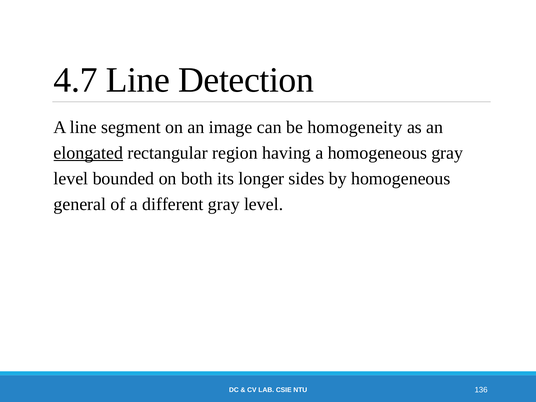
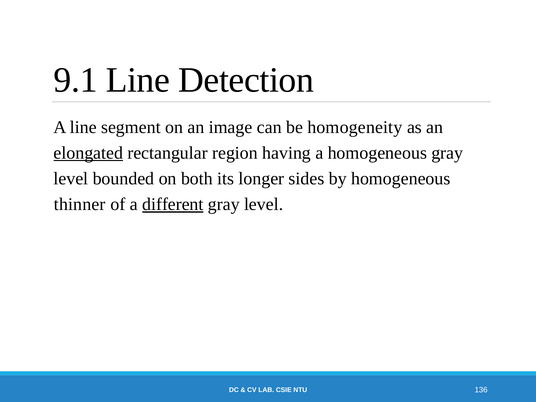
4.7: 4.7 -> 9.1
general: general -> thinner
different underline: none -> present
